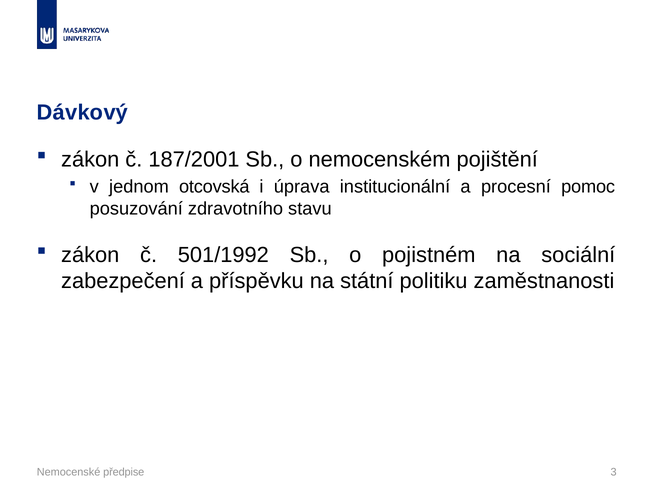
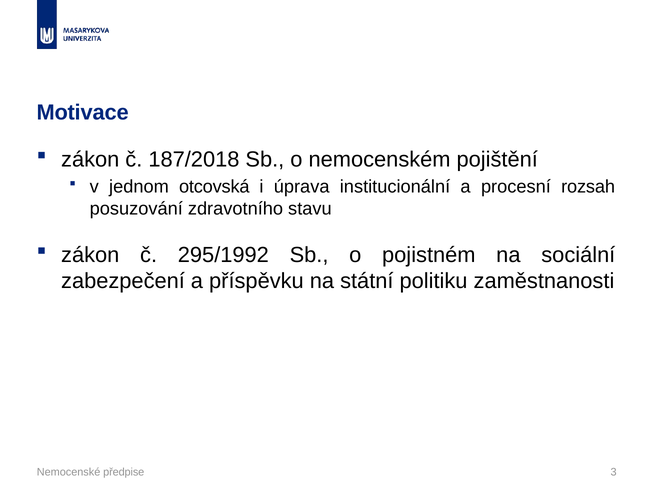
Dávkový: Dávkový -> Motivace
187/2001: 187/2001 -> 187/2018
pomoc: pomoc -> rozsah
501/1992: 501/1992 -> 295/1992
